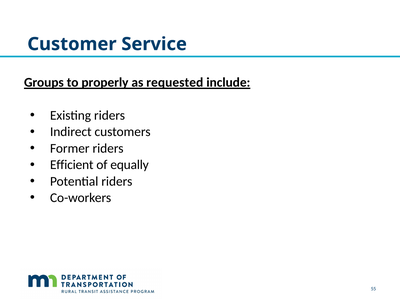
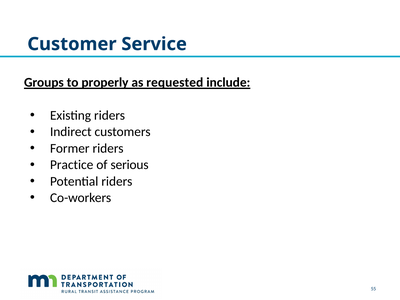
Efficient: Efficient -> Practice
equally: equally -> serious
